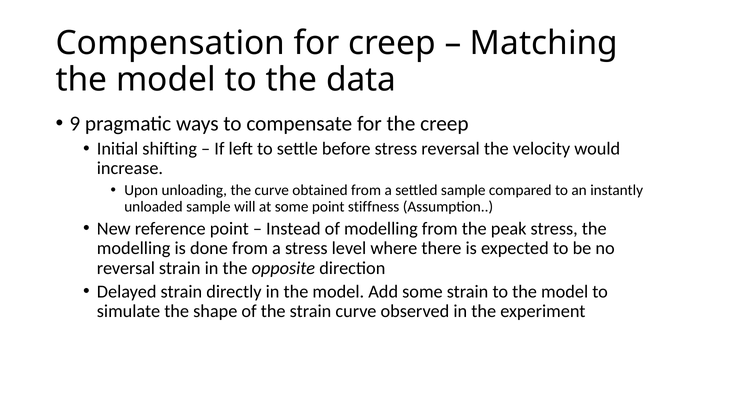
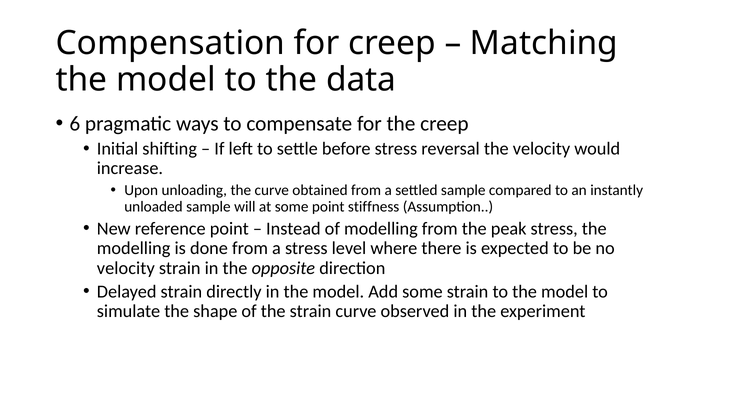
9: 9 -> 6
reversal at (126, 268): reversal -> velocity
